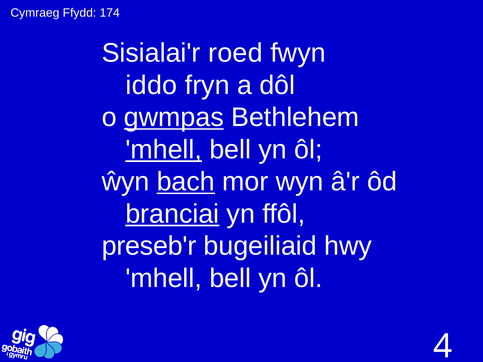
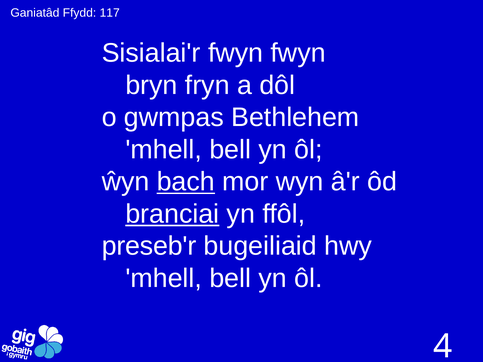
Cymraeg: Cymraeg -> Ganiatâd
174: 174 -> 117
Sisialai'r roed: roed -> fwyn
iddo: iddo -> bryn
gwmpas underline: present -> none
mhell at (164, 150) underline: present -> none
